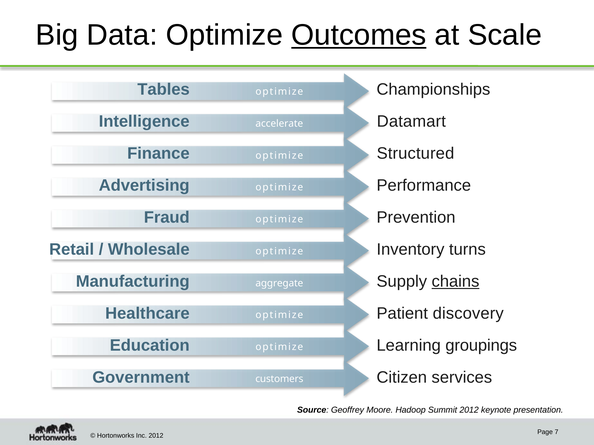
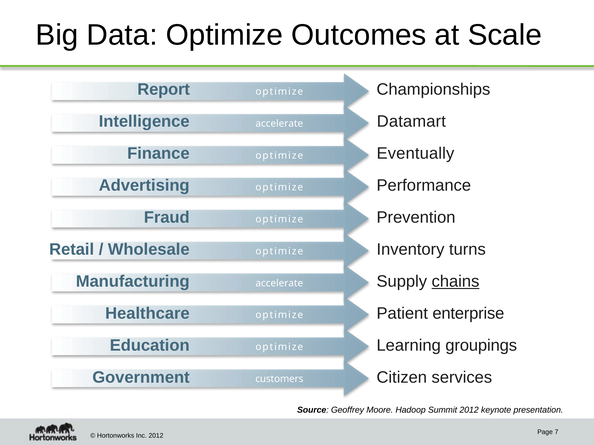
Outcomes underline: present -> none
Tables: Tables -> Report
Structured: Structured -> Eventually
aggregate at (279, 283): aggregate -> accelerate
discovery: discovery -> enterprise
